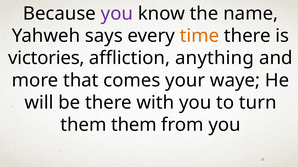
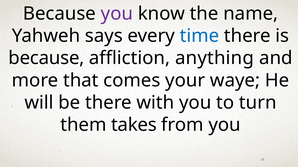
time colour: orange -> blue
victories at (46, 58): victories -> because
them them: them -> takes
